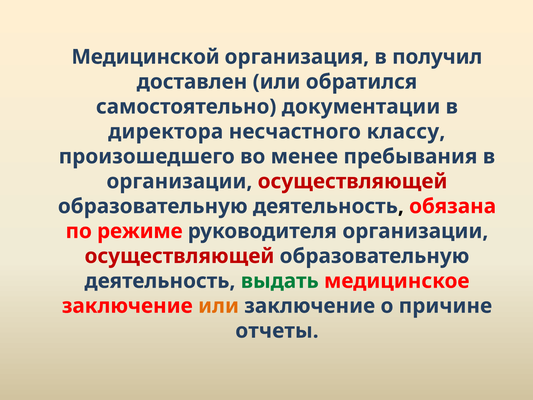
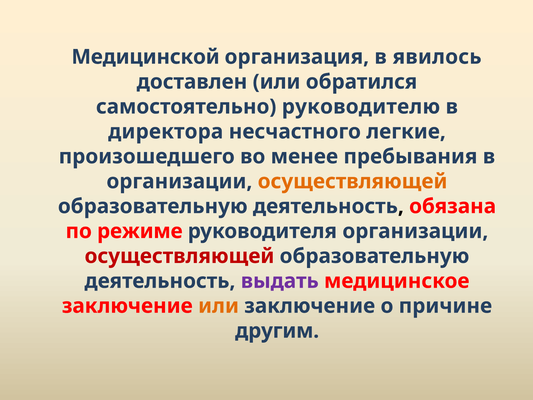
получил: получил -> явилось
документации: документации -> руководителю
классу: классу -> легкие
осуществляющей at (353, 181) colour: red -> orange
выдать colour: green -> purple
отчеты: отчеты -> другим
